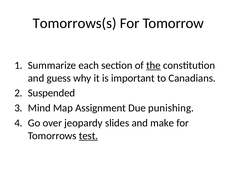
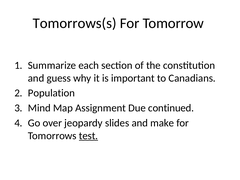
the underline: present -> none
Suspended: Suspended -> Population
punishing: punishing -> continued
